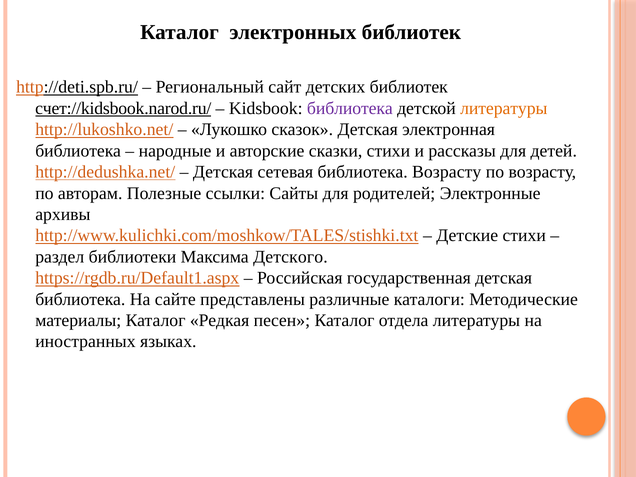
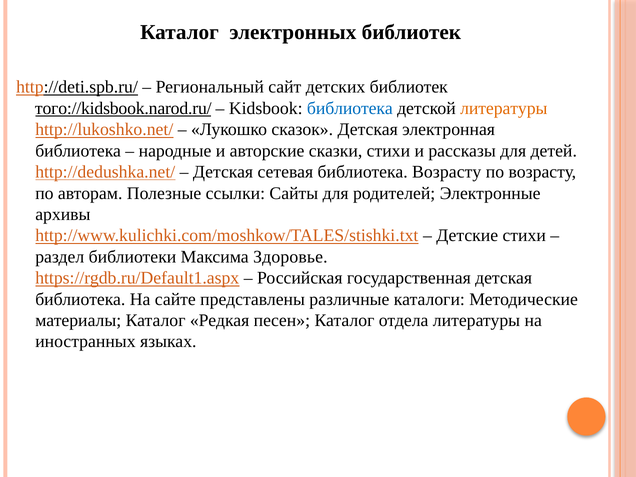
счет://kidsbook.narod.ru/: счет://kidsbook.narod.ru/ -> того://kidsbook.narod.ru/
библиотека at (350, 108) colour: purple -> blue
Детского: Детского -> Здоровье
